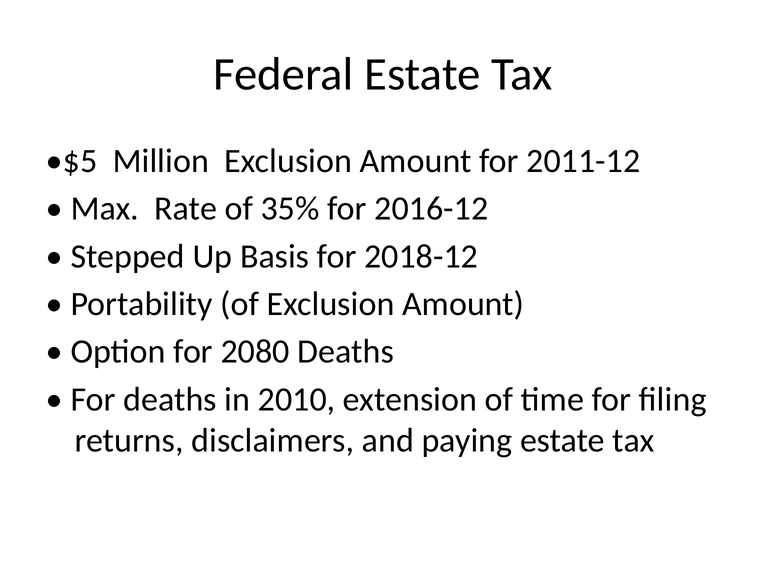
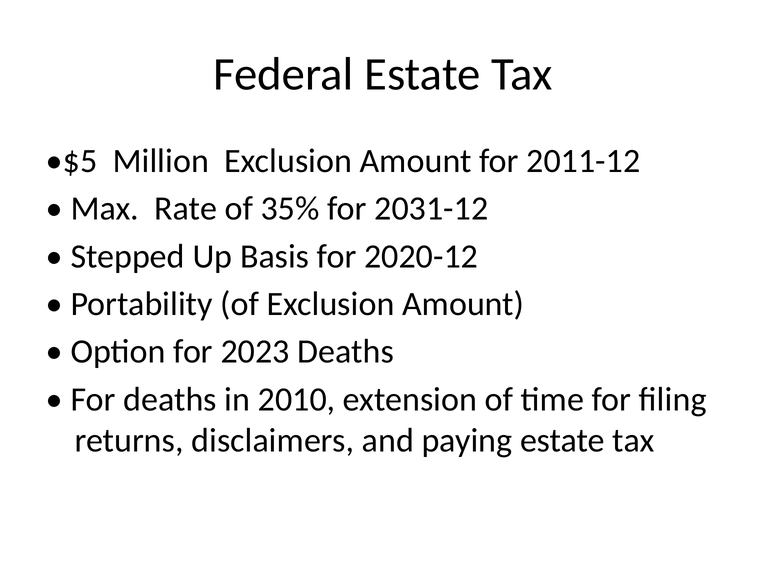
2016-12: 2016-12 -> 2031-12
2018-12: 2018-12 -> 2020-12
2080: 2080 -> 2023
